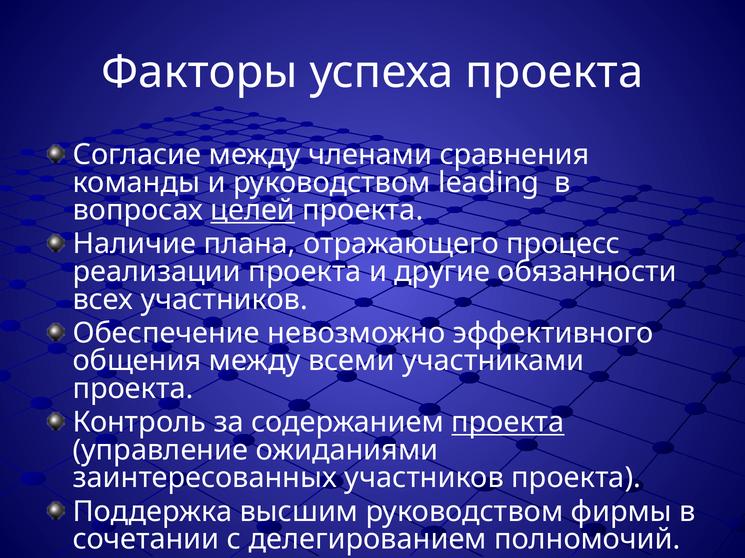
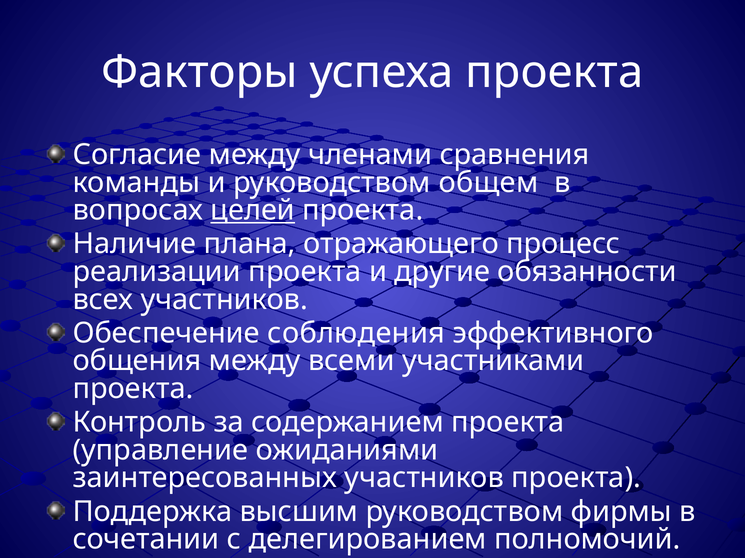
leading: leading -> общем
невозможно: невозможно -> соблюдения
проекта at (508, 423) underline: present -> none
